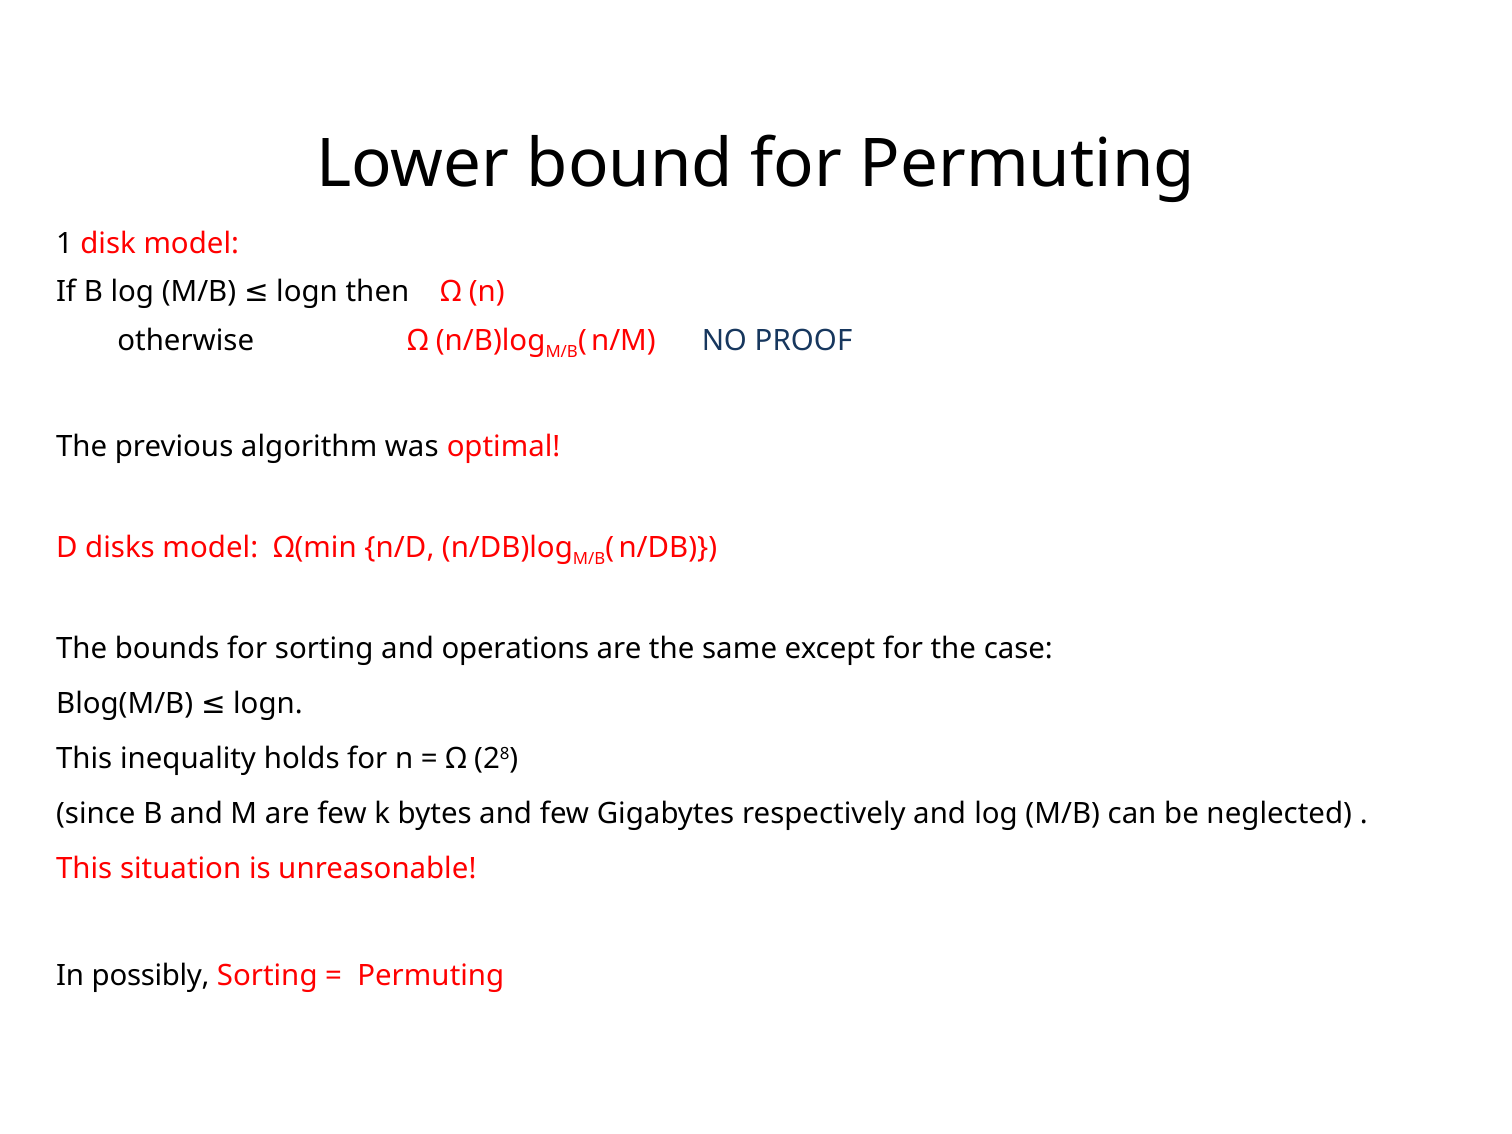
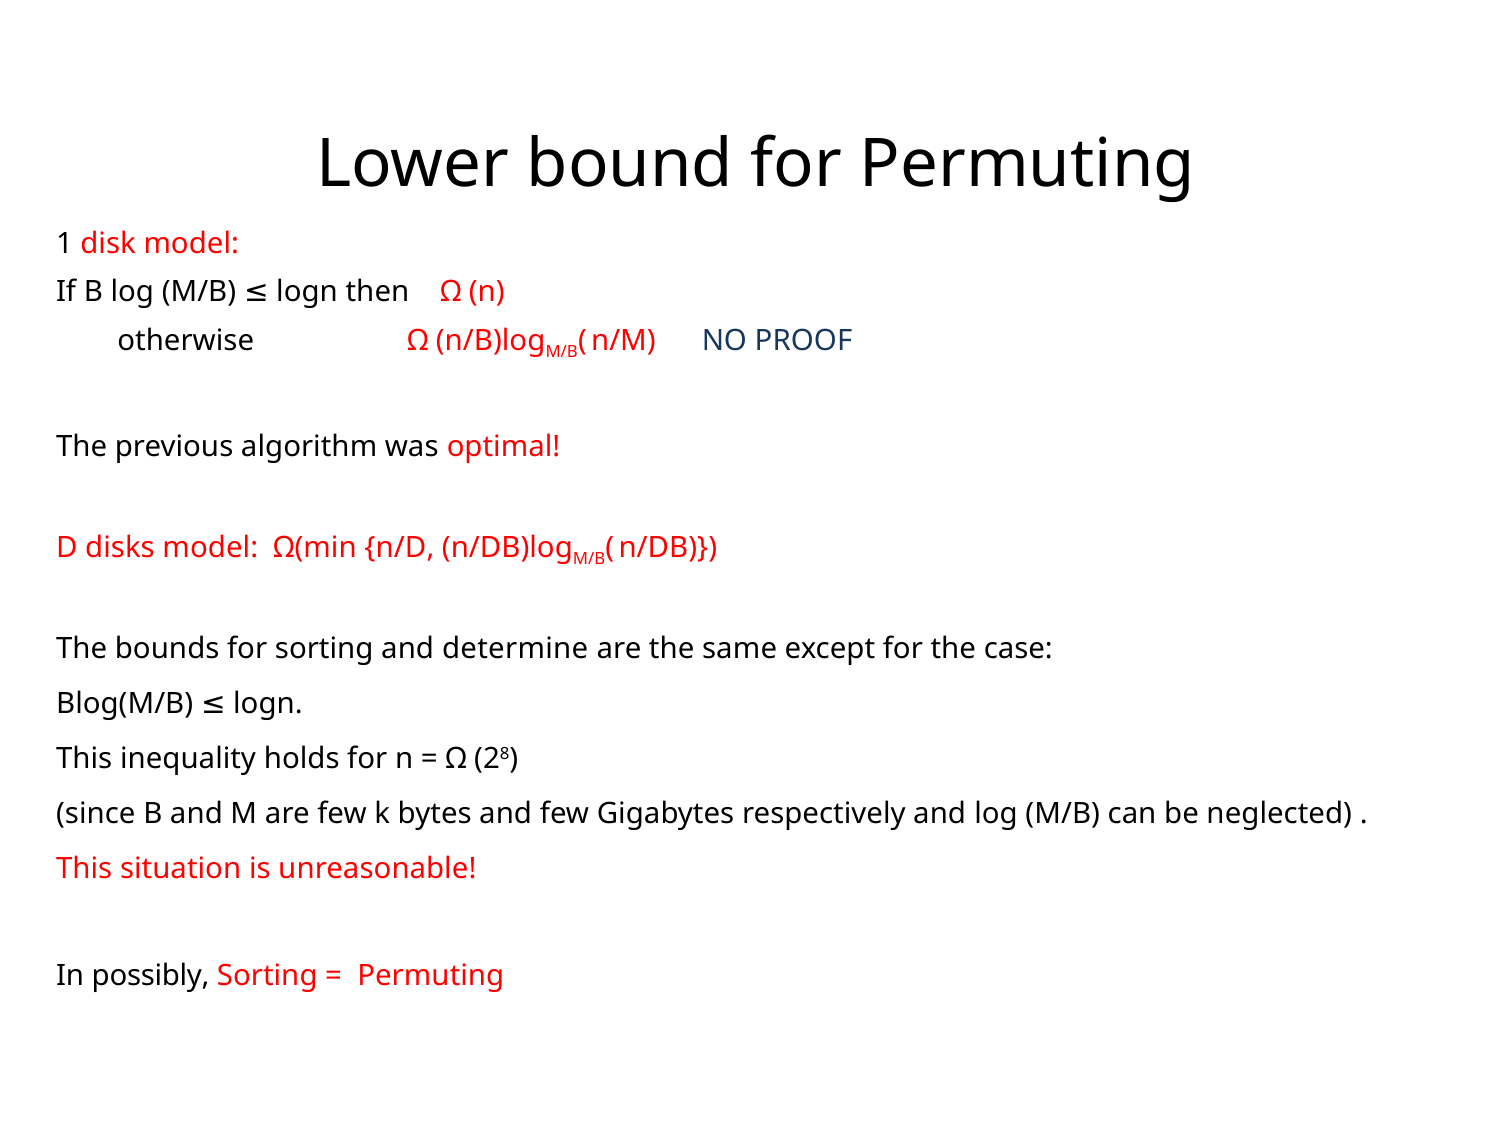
operations: operations -> determine
